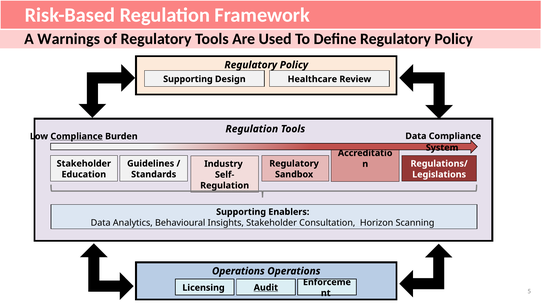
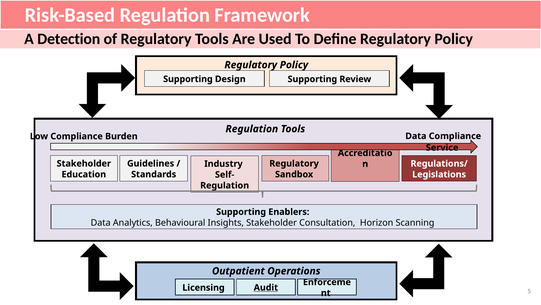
Warnings: Warnings -> Detection
Design Healthcare: Healthcare -> Supporting
Compliance at (77, 136) underline: present -> none
System: System -> Service
Operations at (238, 270): Operations -> Outpatient
